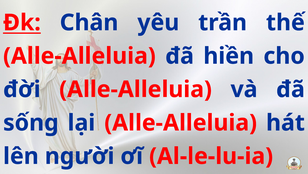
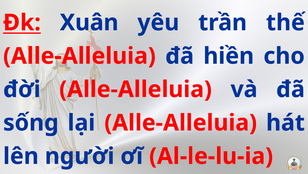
Chân: Chân -> Xuân
